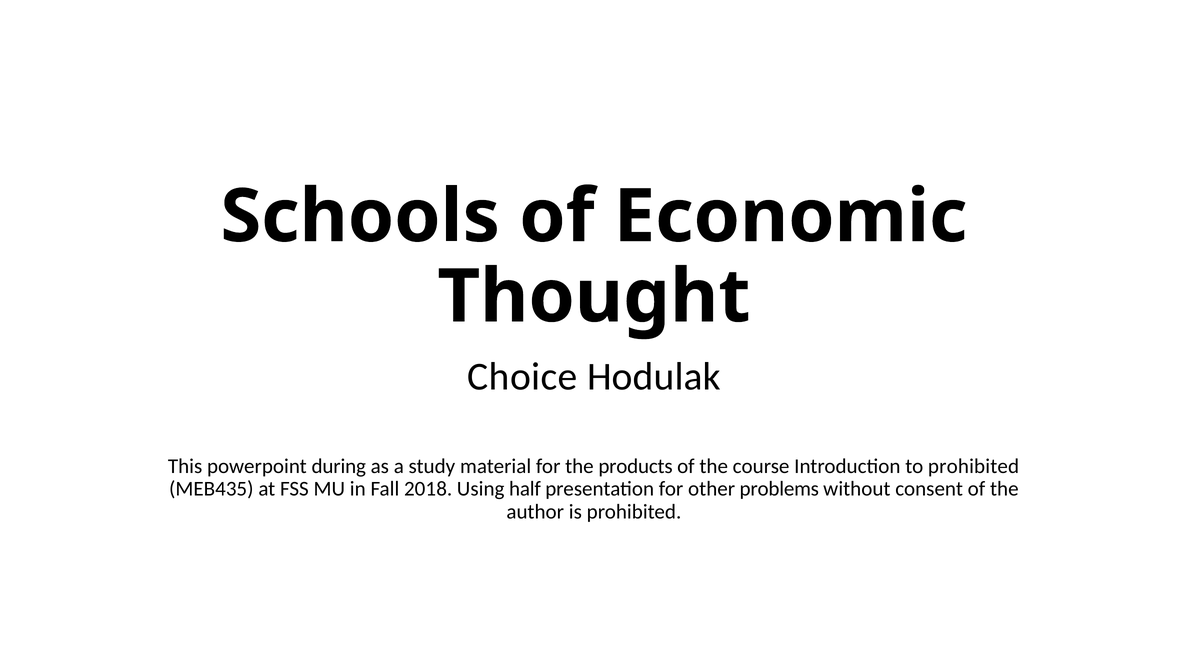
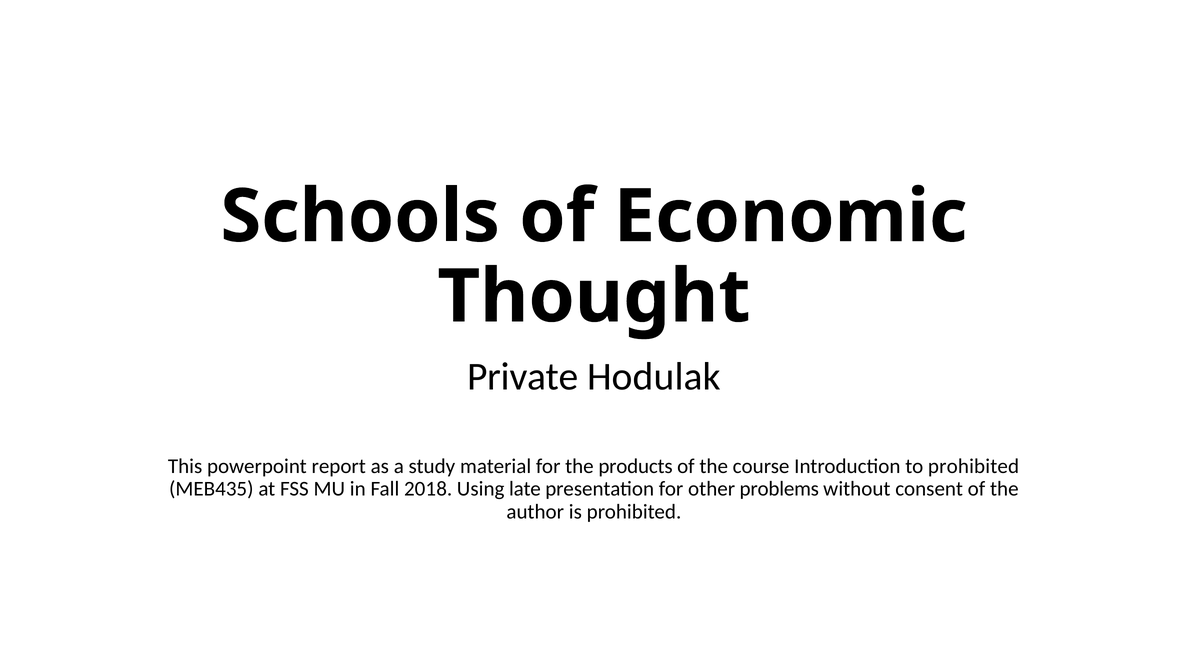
Choice: Choice -> Private
during: during -> report
half: half -> late
